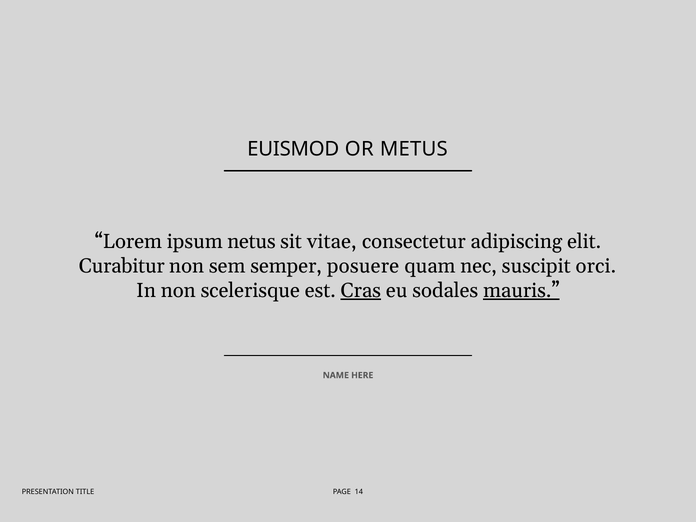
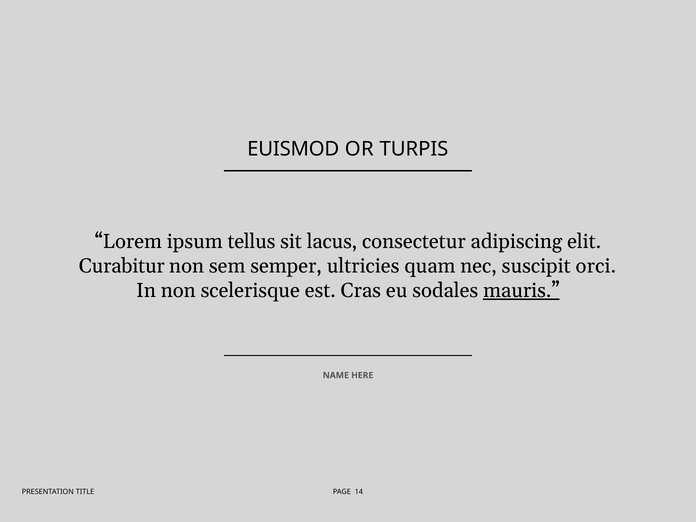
METUS: METUS -> TURPIS
netus: netus -> tellus
vitae: vitae -> lacus
posuere: posuere -> ultricies
Cras underline: present -> none
